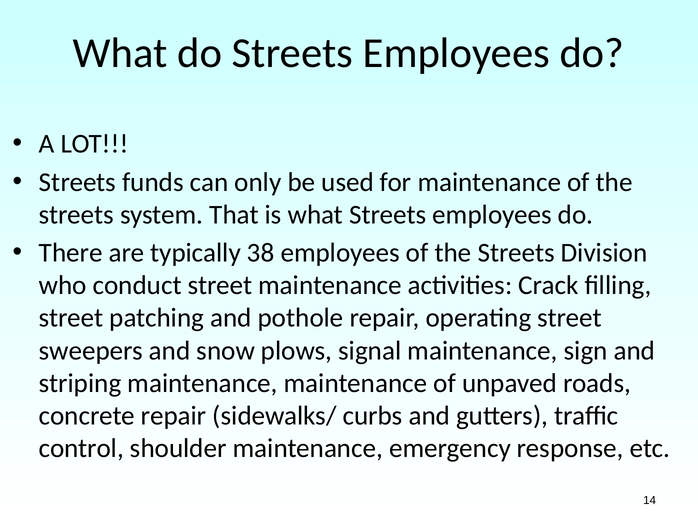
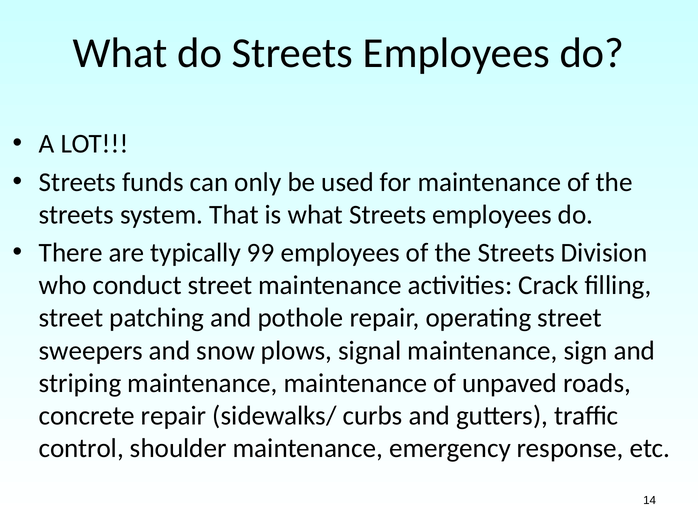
38: 38 -> 99
